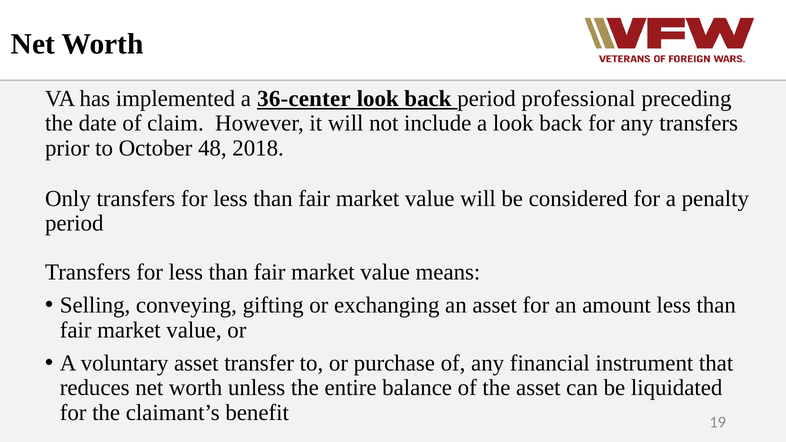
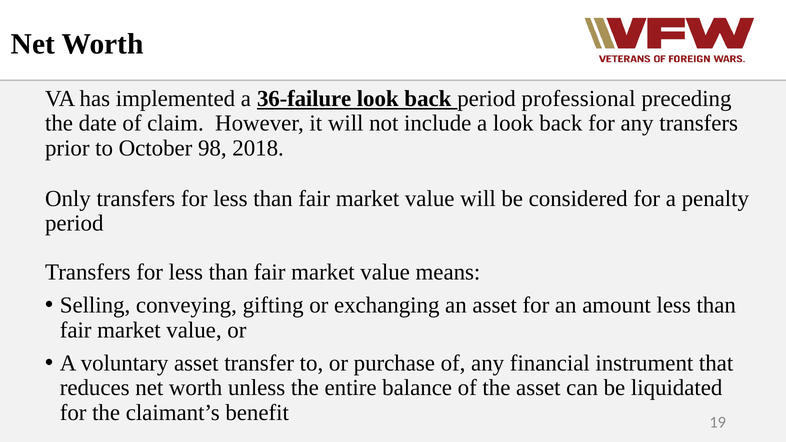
36-center: 36-center -> 36-failure
48: 48 -> 98
